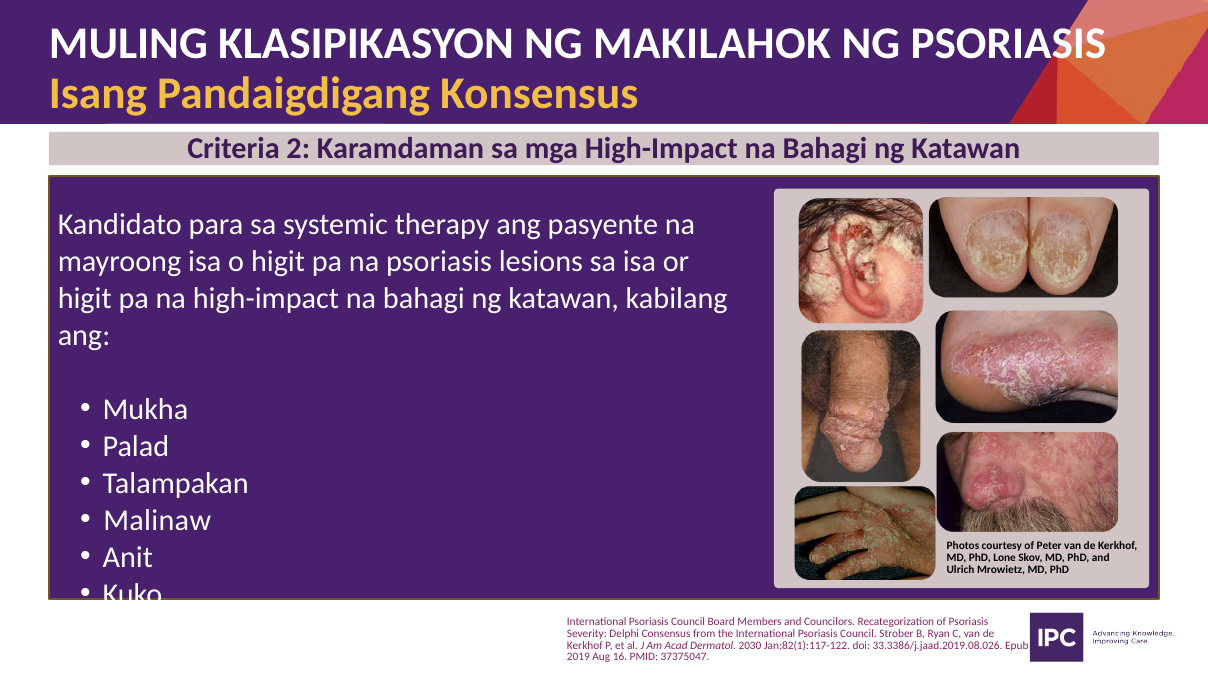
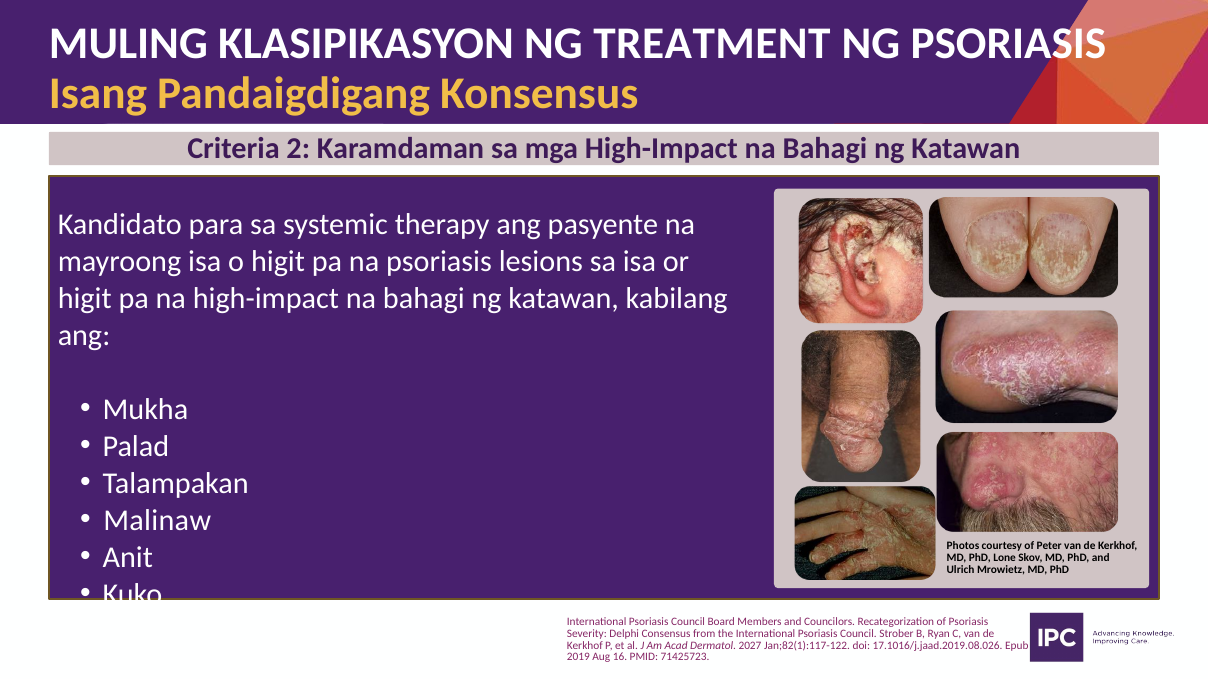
MAKILAHOK: MAKILAHOK -> TREATMENT
2030: 2030 -> 2027
33.3386/j.jaad.2019.08.026: 33.3386/j.jaad.2019.08.026 -> 17.1016/j.jaad.2019.08.026
37375047: 37375047 -> 71425723
